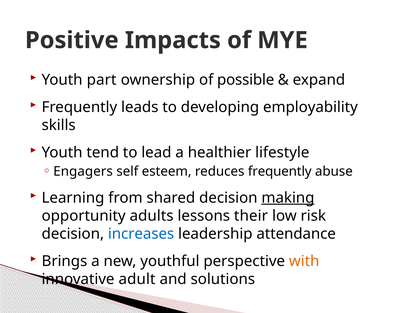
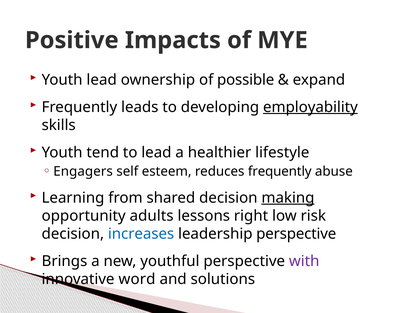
Youth part: part -> lead
employability underline: none -> present
their: their -> right
leadership attendance: attendance -> perspective
with colour: orange -> purple
adult: adult -> word
